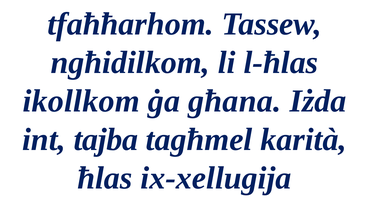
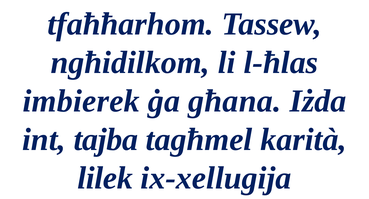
ikollkom: ikollkom -> imbierek
ħlas: ħlas -> lilek
